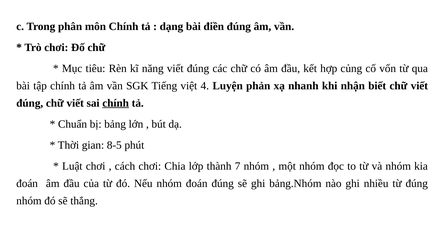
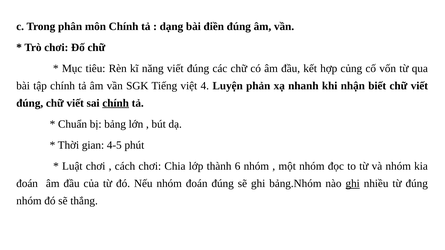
8-5: 8-5 -> 4-5
7: 7 -> 6
ghi at (353, 184) underline: none -> present
